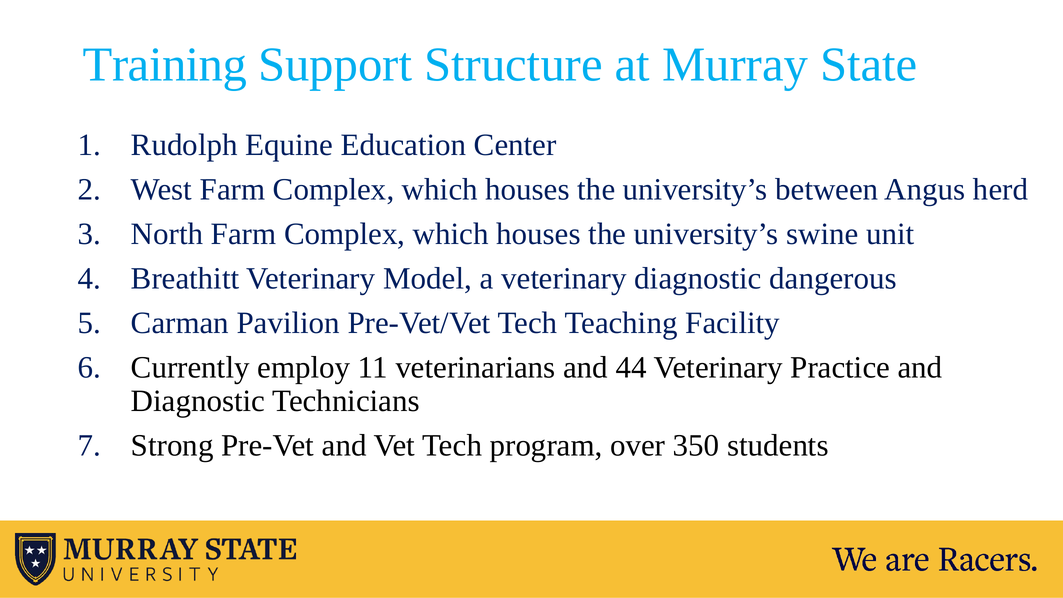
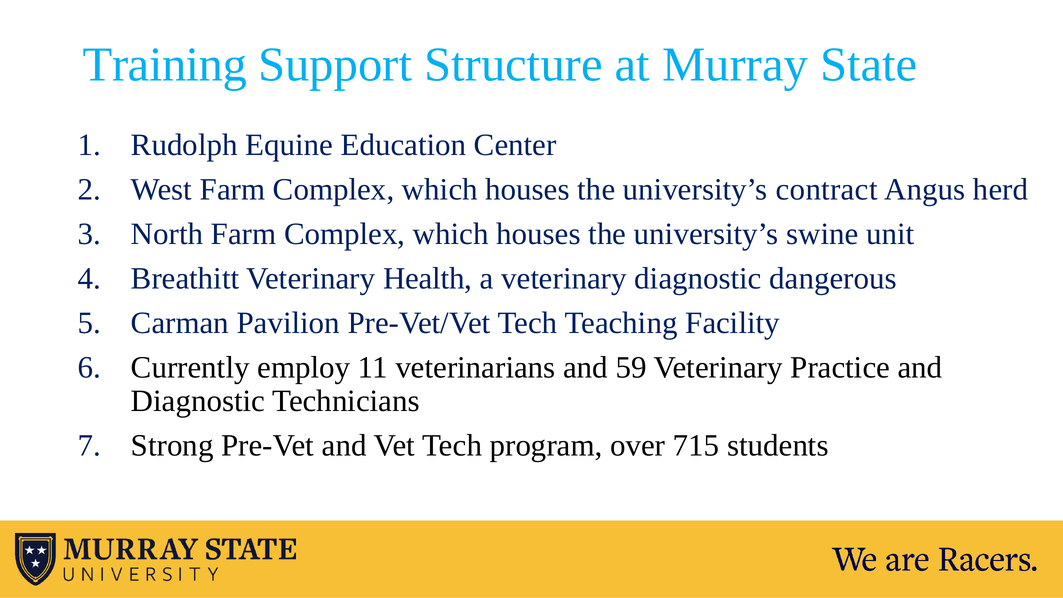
between: between -> contract
Model: Model -> Health
44: 44 -> 59
350: 350 -> 715
